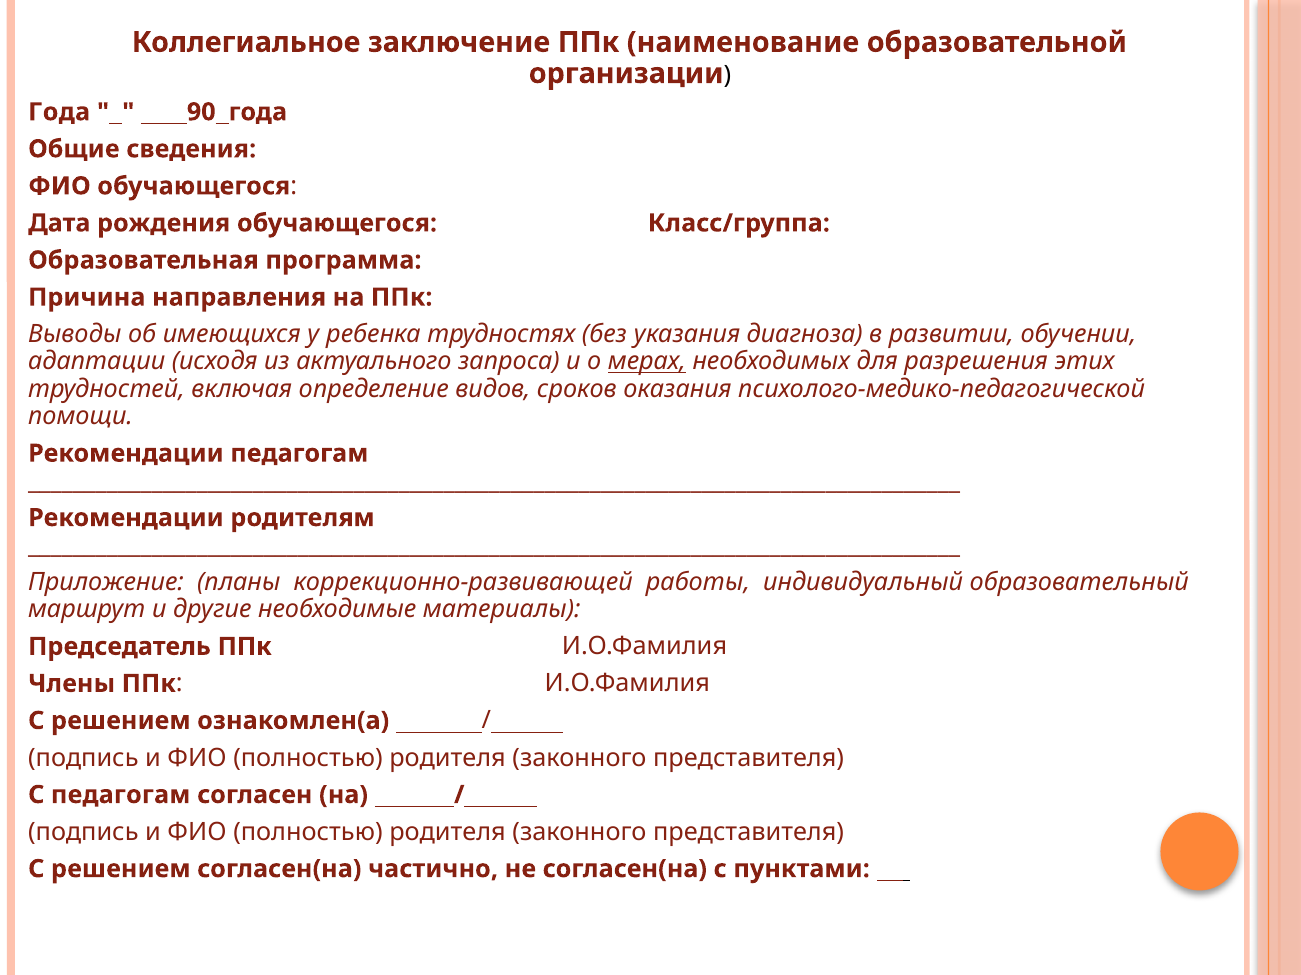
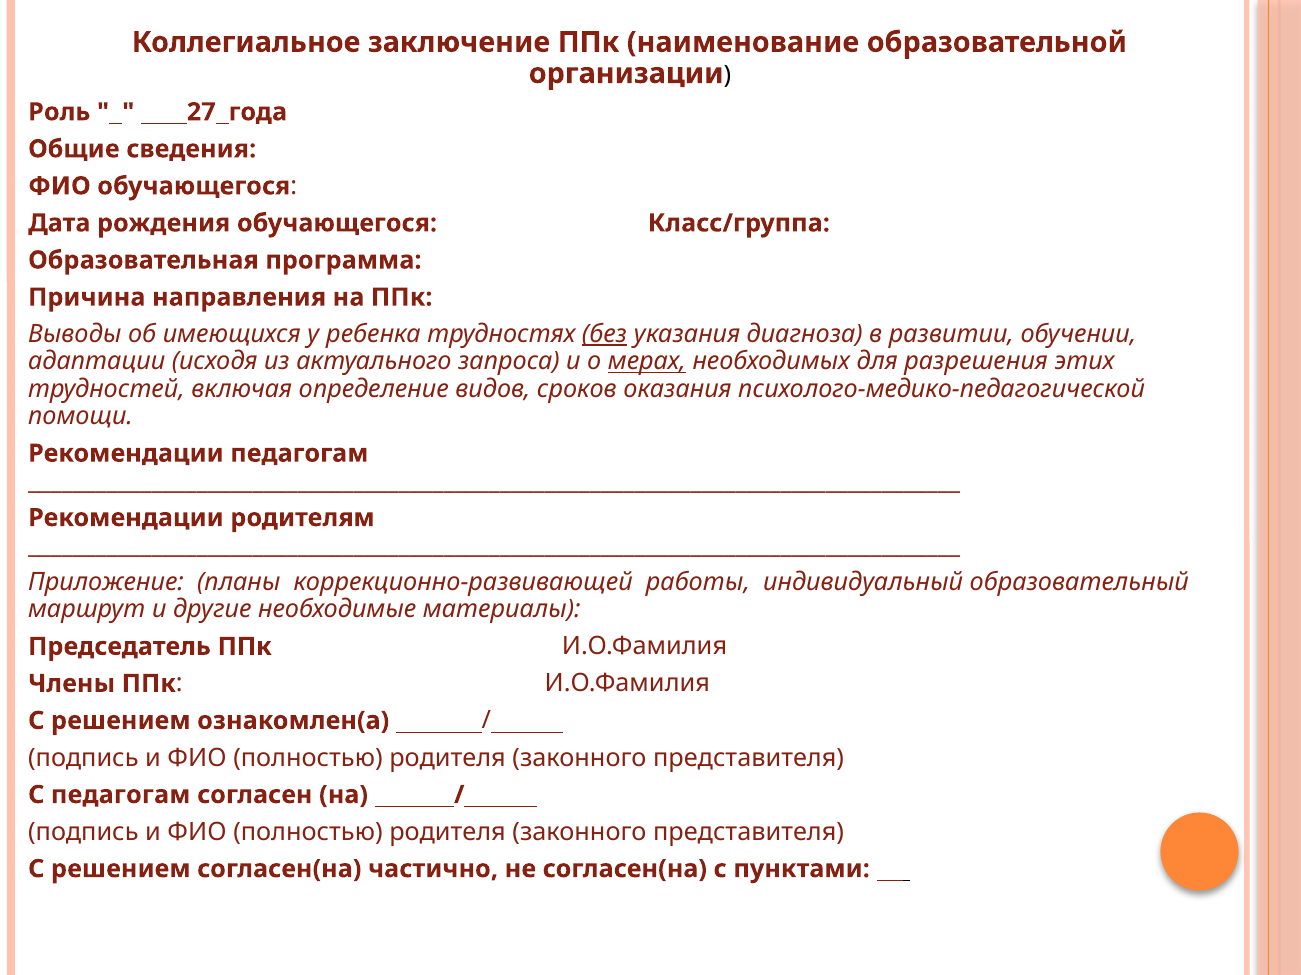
Года at (59, 112): Года -> Роль
90: 90 -> 27
без underline: none -> present
